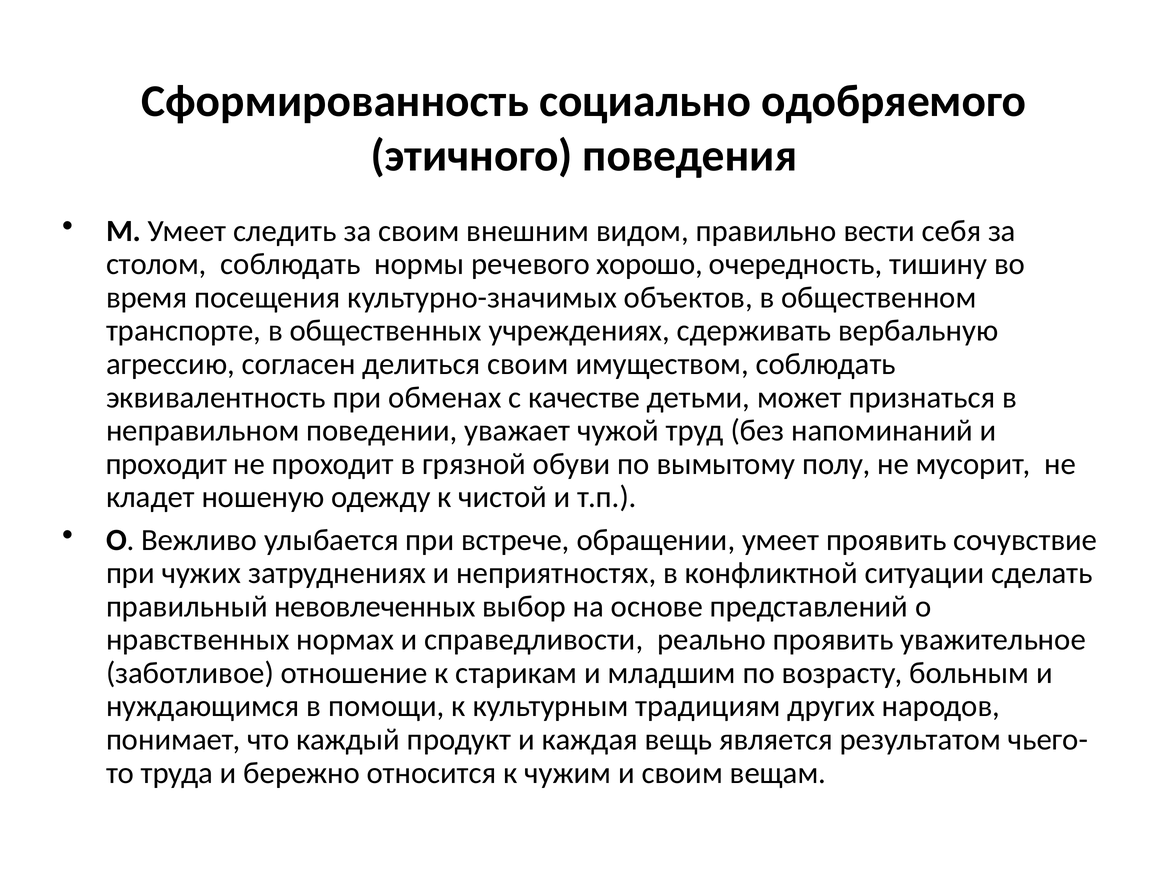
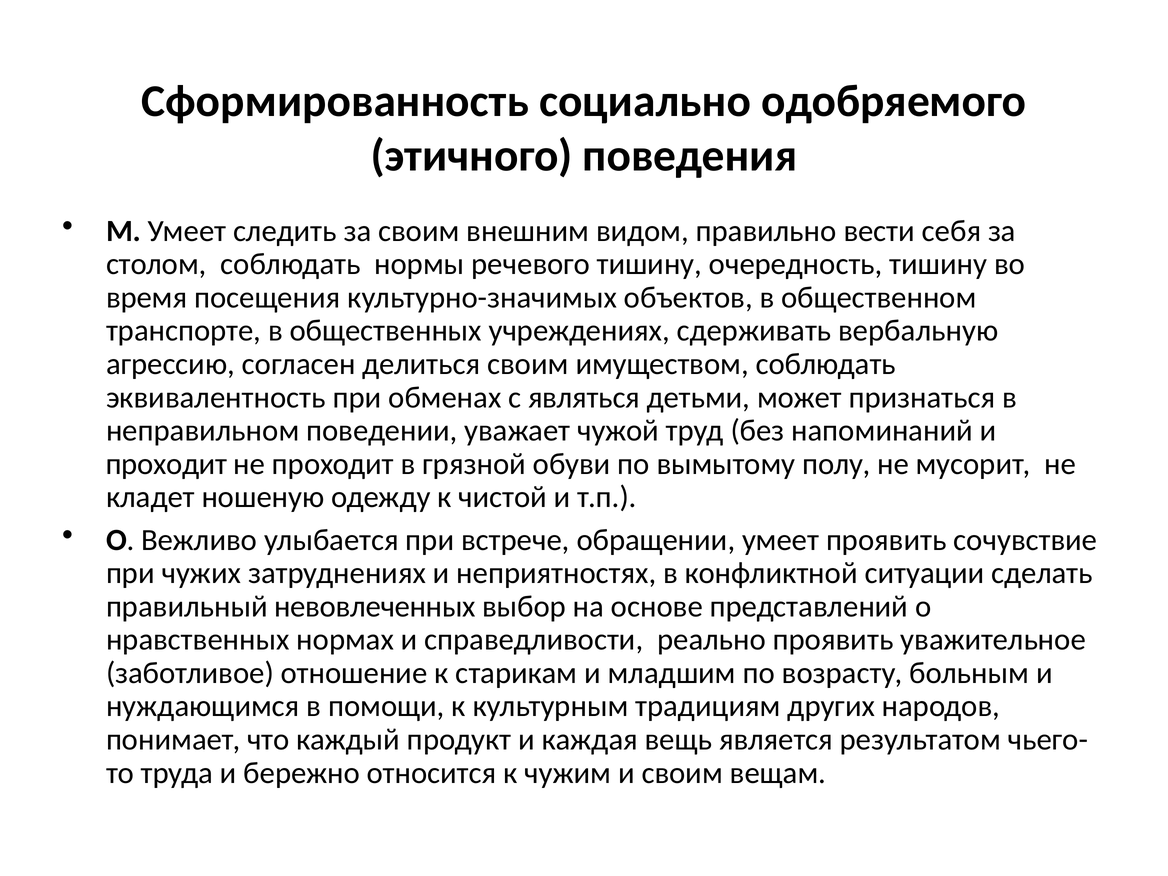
речевого хорошо: хорошо -> тишину
качестве: качестве -> являться
